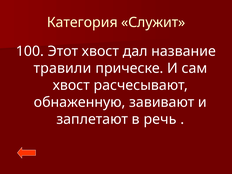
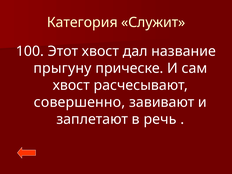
травили: травили -> прыгуну
обнаженную: обнаженную -> совершенно
